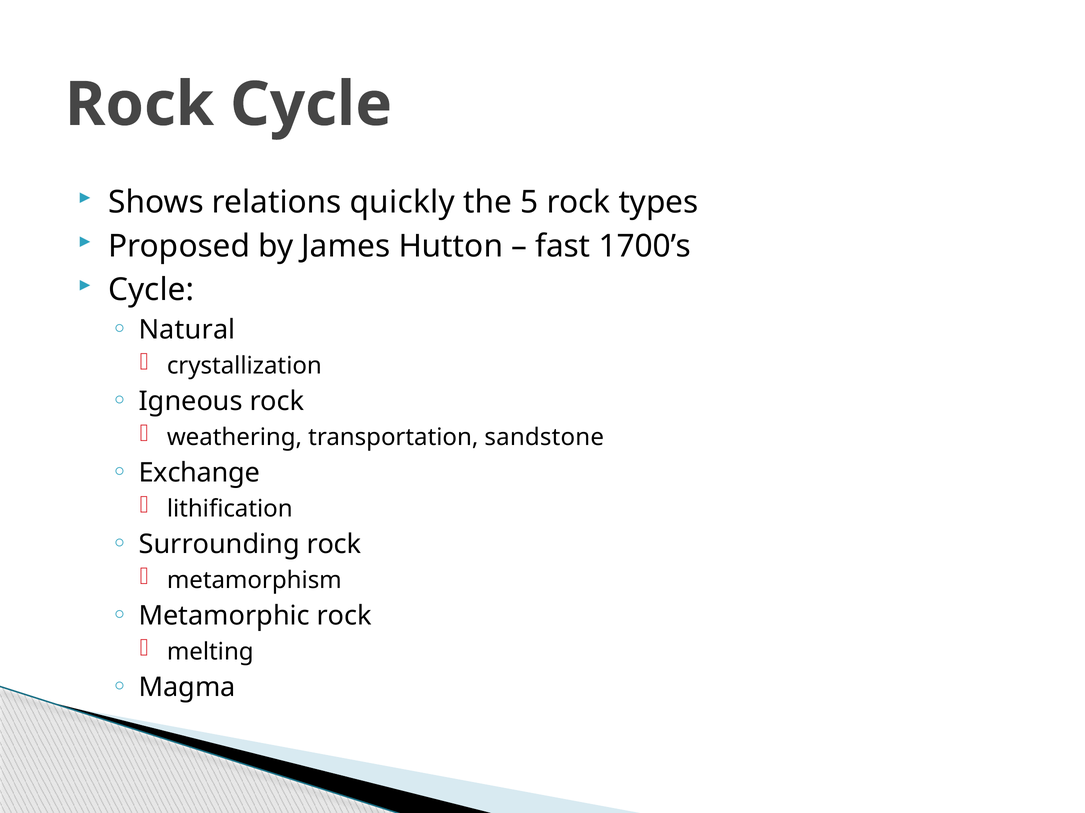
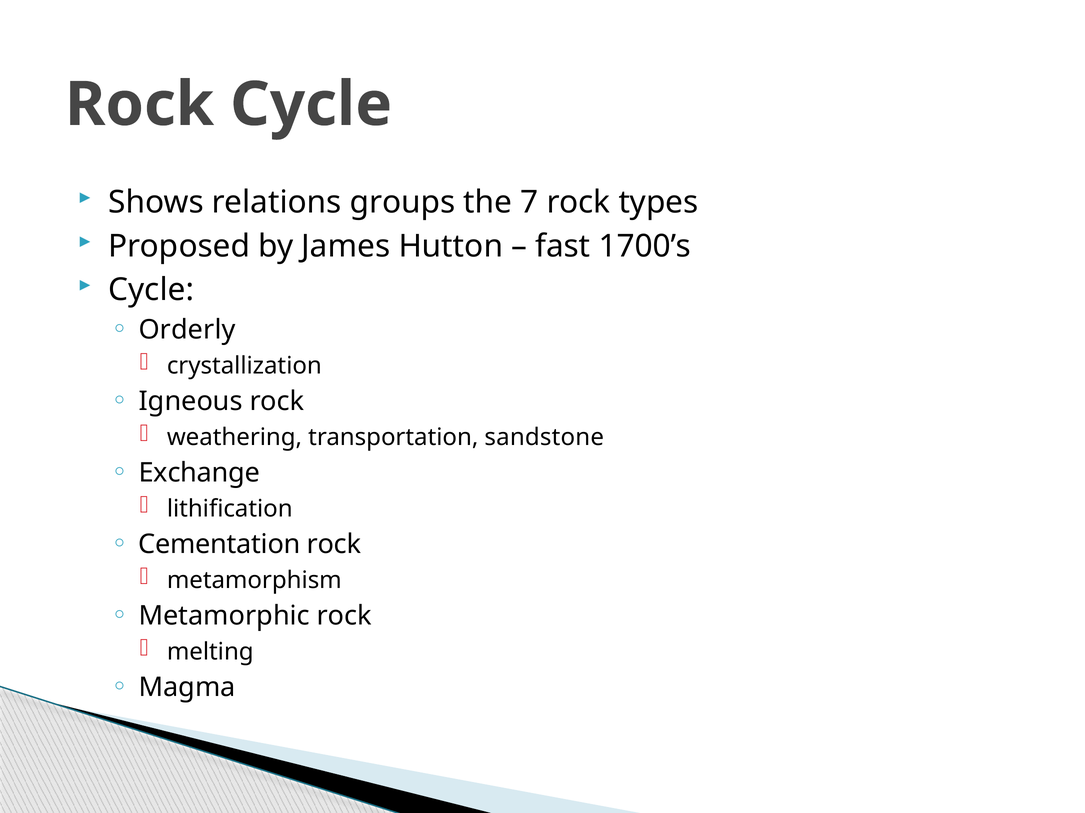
quickly: quickly -> groups
5: 5 -> 7
Natural: Natural -> Orderly
Surrounding: Surrounding -> Cementation
